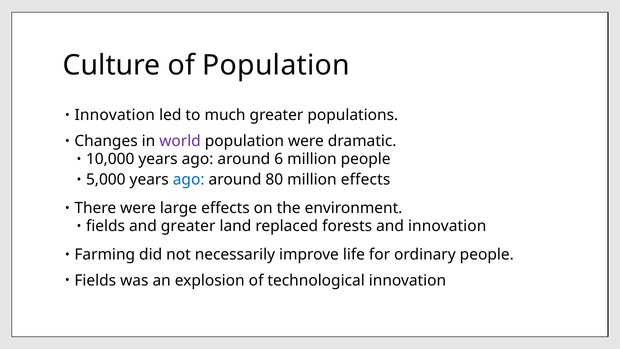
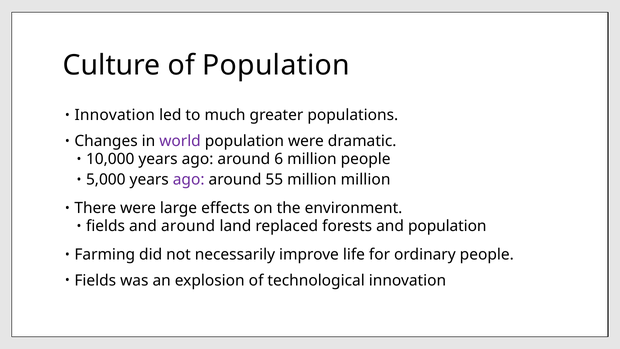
ago at (189, 180) colour: blue -> purple
80: 80 -> 55
million effects: effects -> million
and greater: greater -> around
and innovation: innovation -> population
